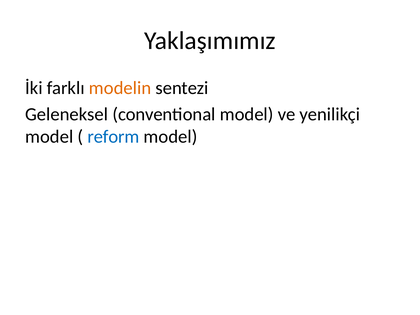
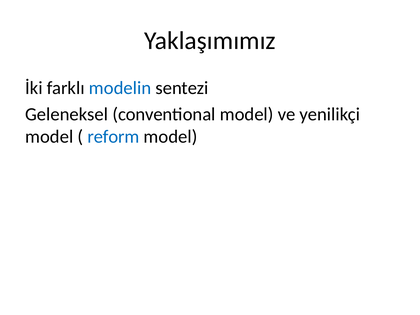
modelin colour: orange -> blue
